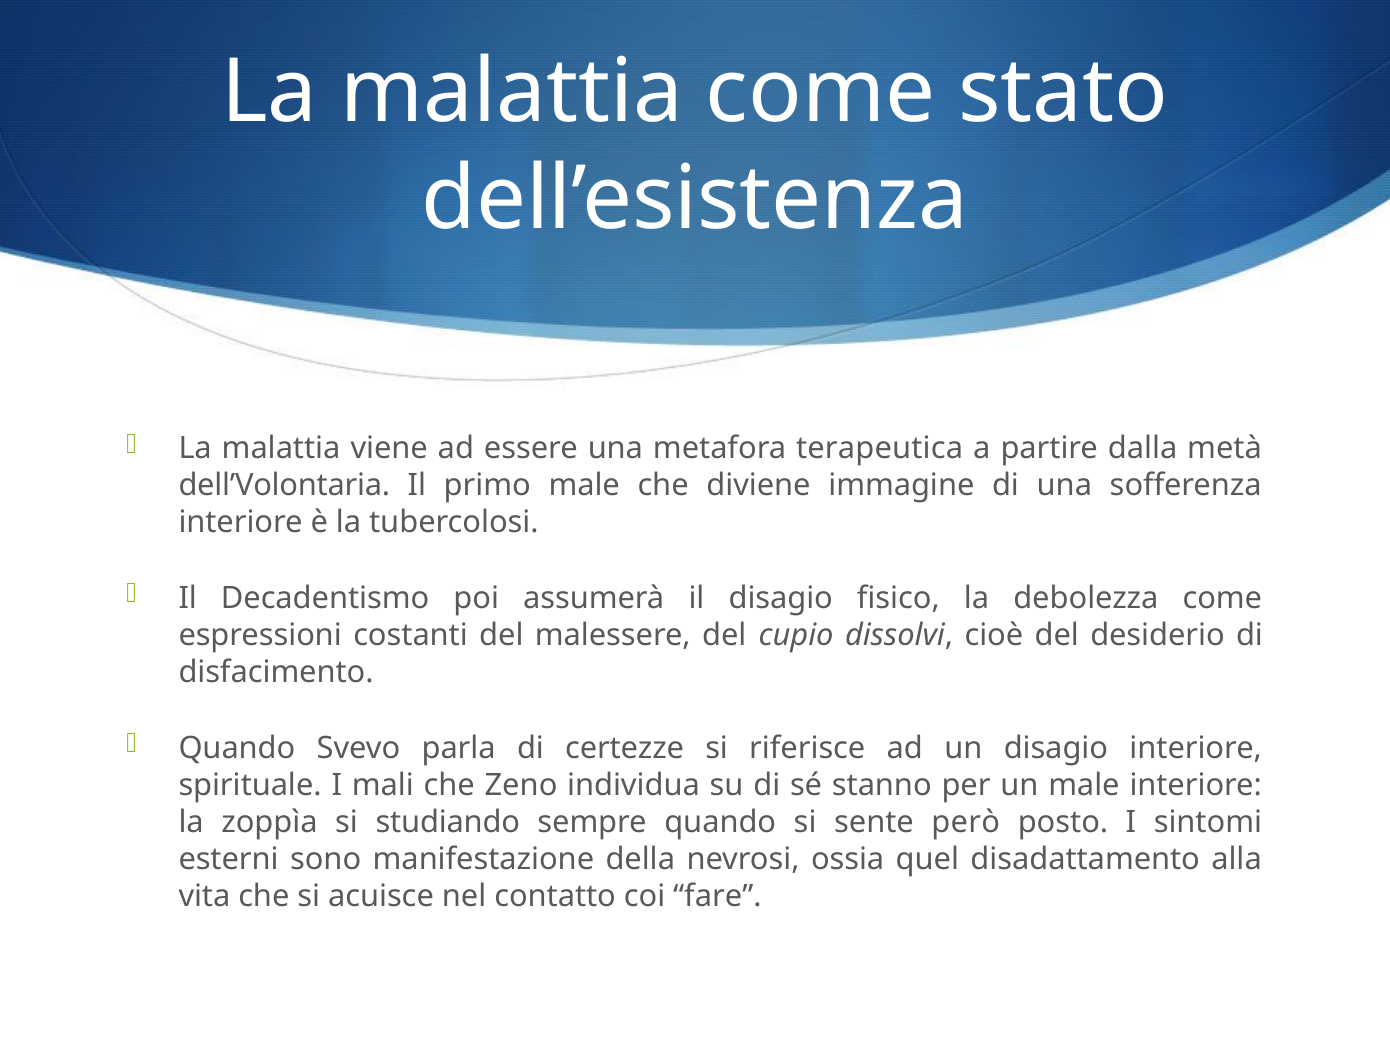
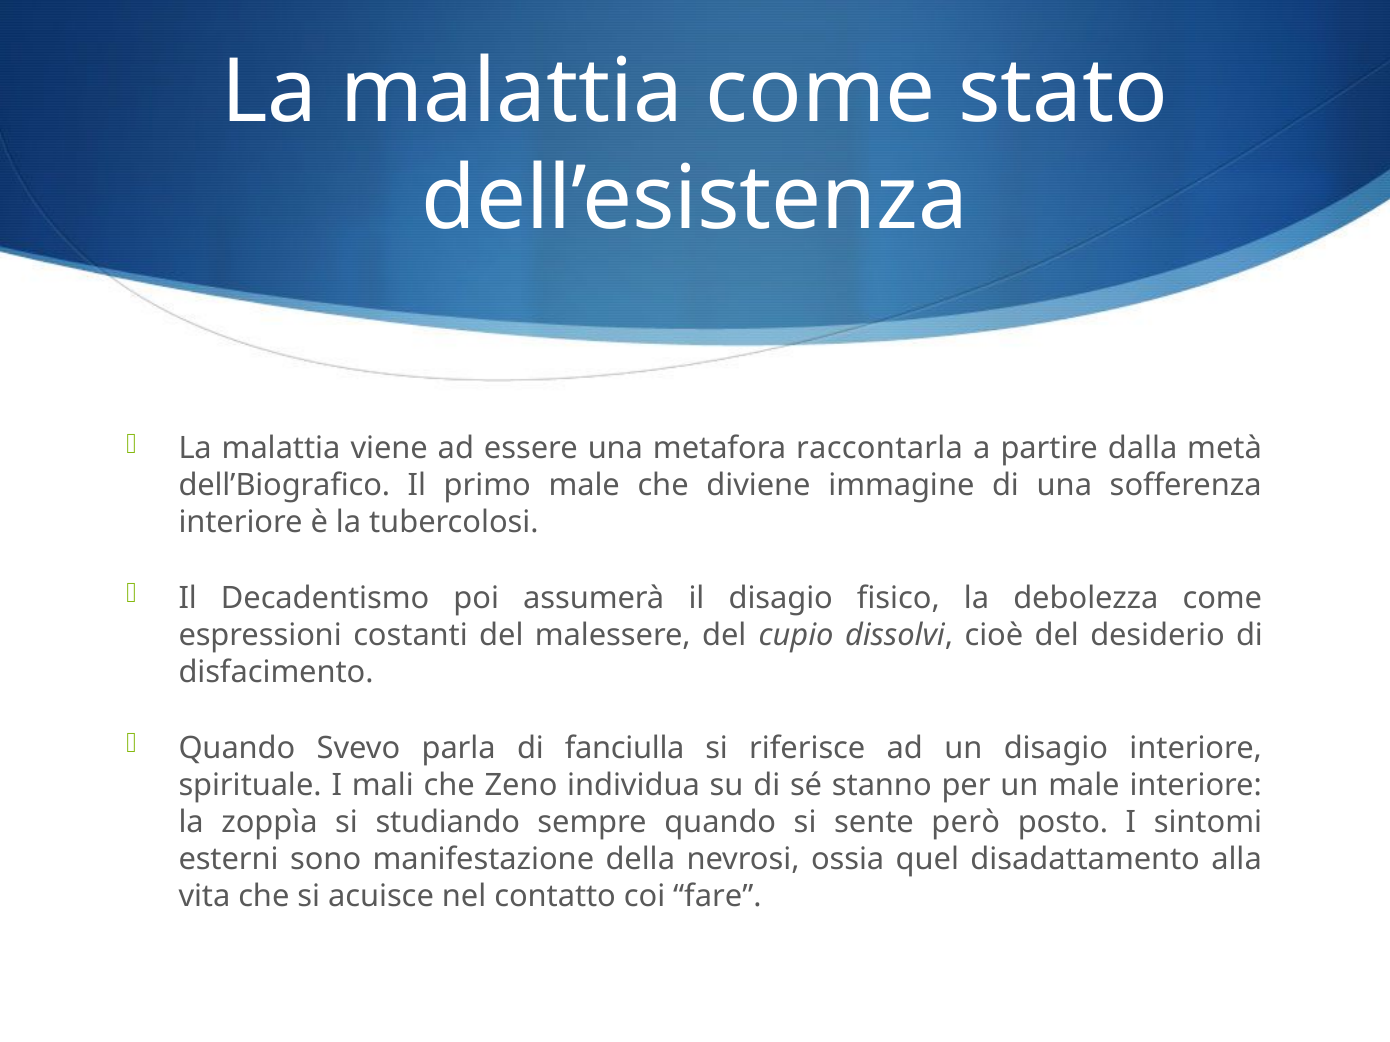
terapeutica: terapeutica -> raccontarla
dell’Volontaria: dell’Volontaria -> dell’Biografico
certezze: certezze -> fanciulla
